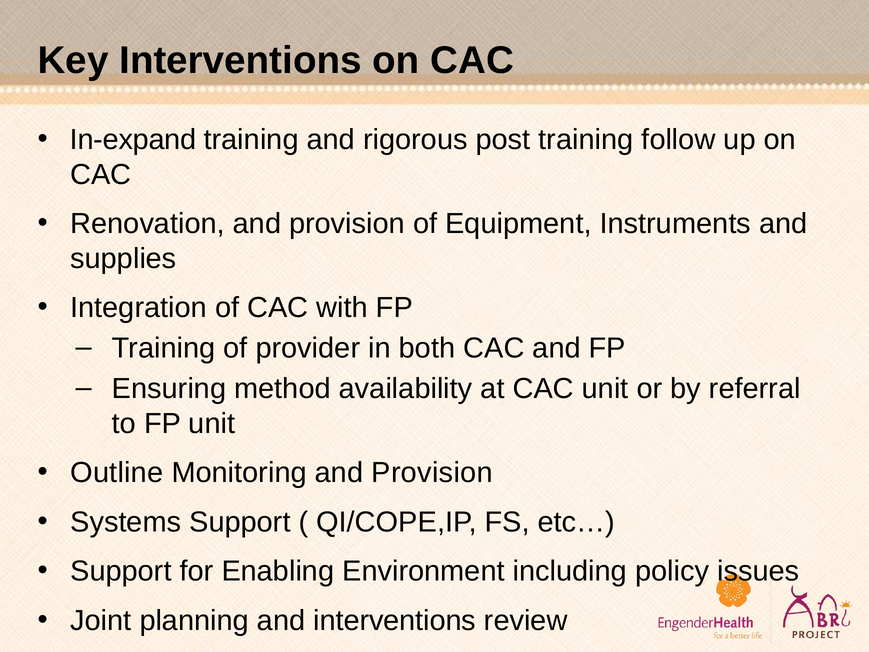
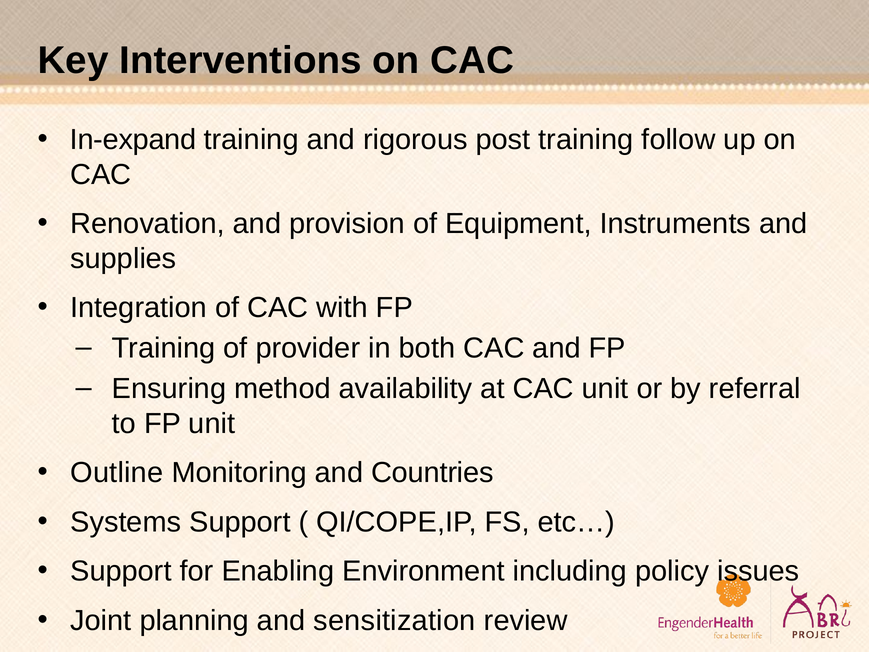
Monitoring and Provision: Provision -> Countries
and interventions: interventions -> sensitization
